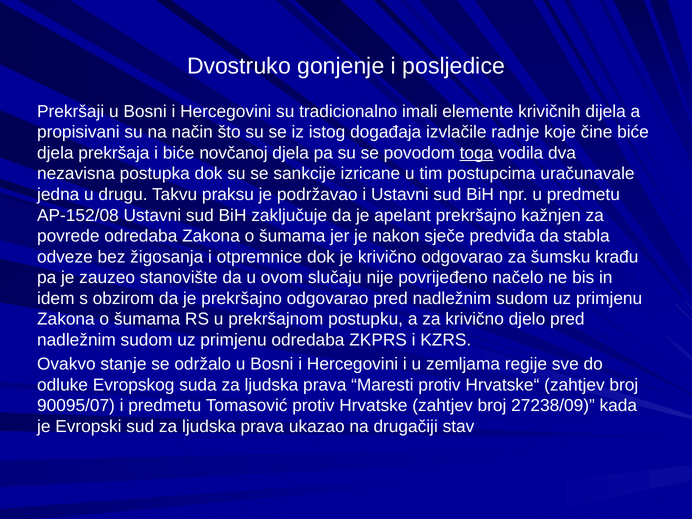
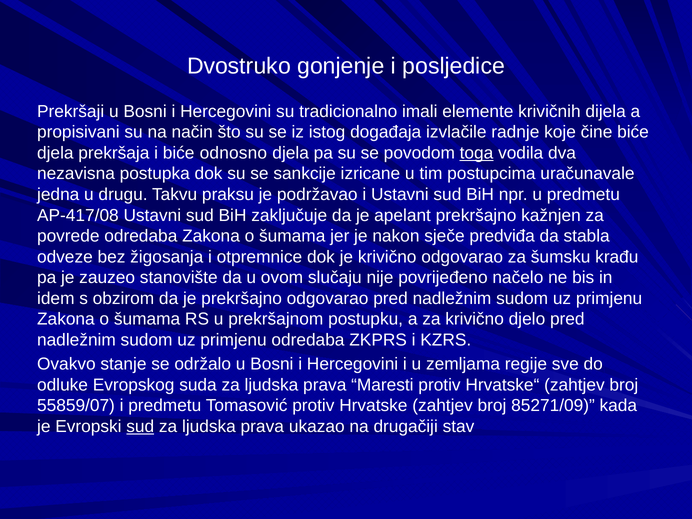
novčanoj: novčanoj -> odnosno
AP-152/08: AP-152/08 -> AP-417/08
90095/07: 90095/07 -> 55859/07
27238/09: 27238/09 -> 85271/09
sud at (140, 426) underline: none -> present
